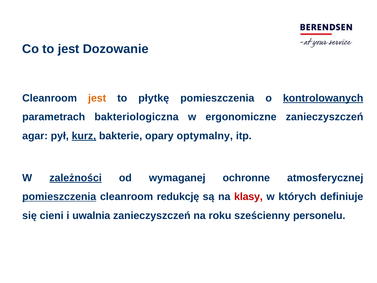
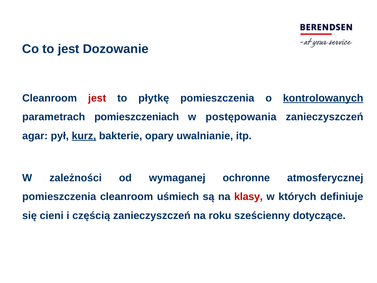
jest at (97, 98) colour: orange -> red
bakteriologiczna: bakteriologiczna -> pomieszczeniach
ergonomiczne: ergonomiczne -> postępowania
optymalny: optymalny -> uwalnianie
zależności underline: present -> none
pomieszczenia at (59, 197) underline: present -> none
redukcję: redukcję -> uśmiech
uwalnia: uwalnia -> częścią
personelu: personelu -> dotyczące
